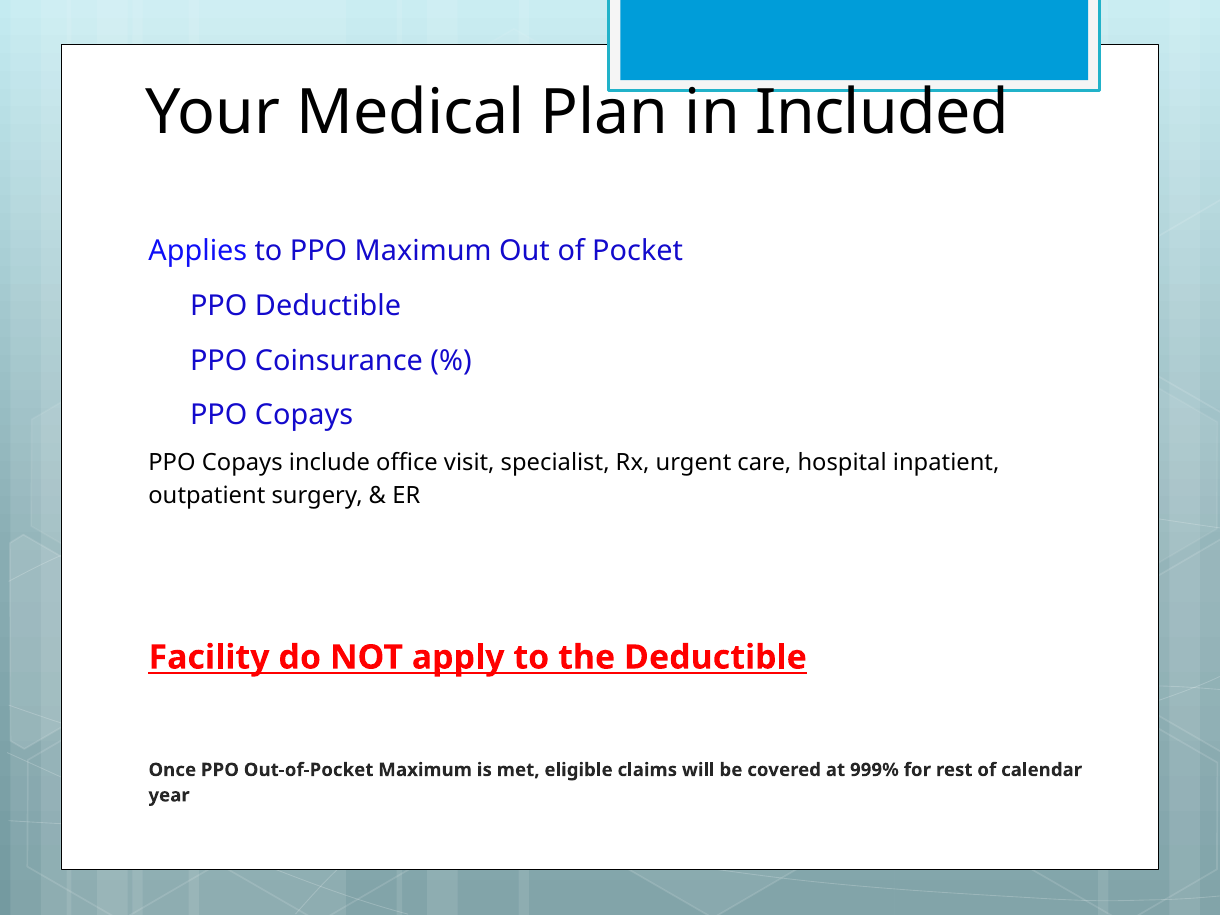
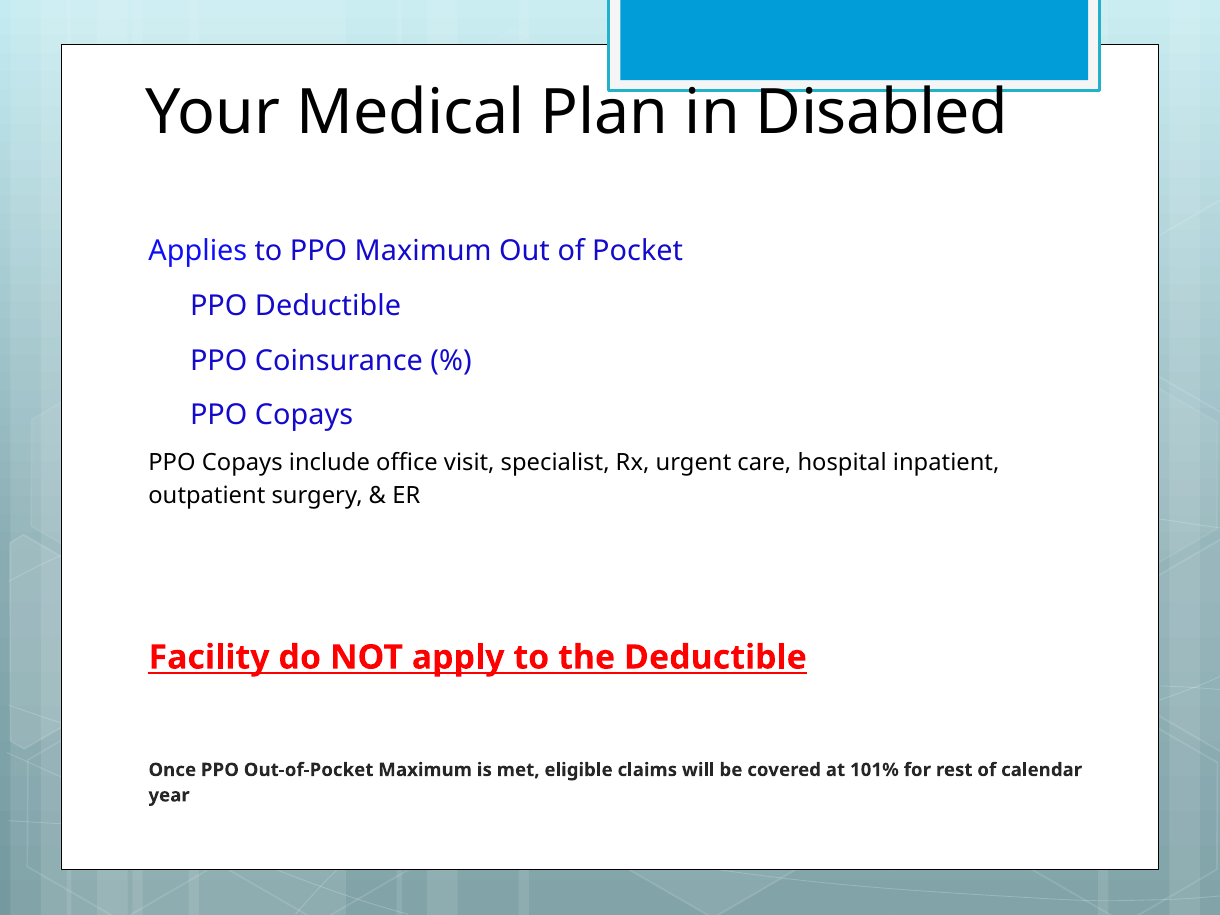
Included: Included -> Disabled
999%: 999% -> 101%
